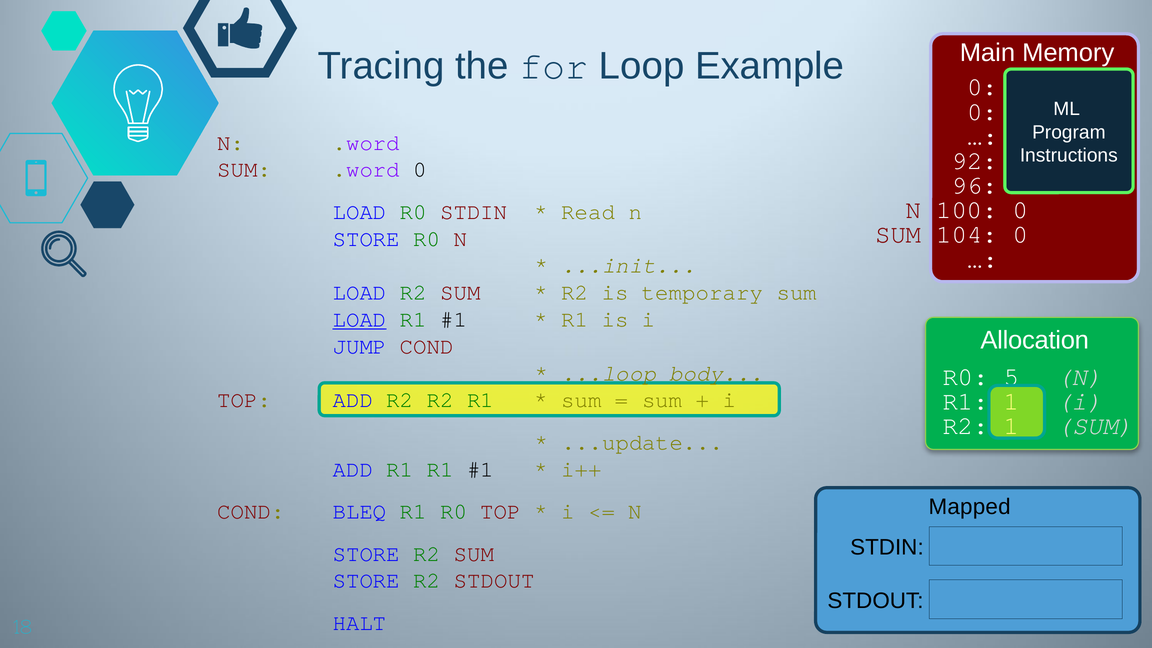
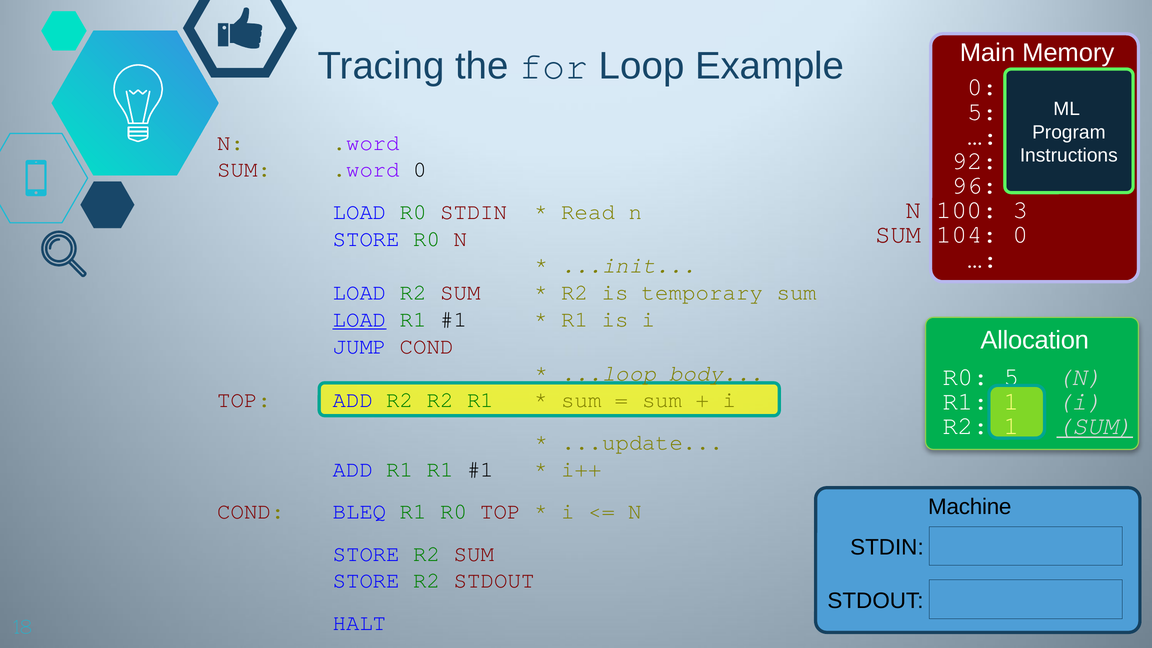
0 at (982, 112): 0 -> 5
100 0: 0 -> 3
SUM at (1095, 426) underline: none -> present
Mapped: Mapped -> Machine
